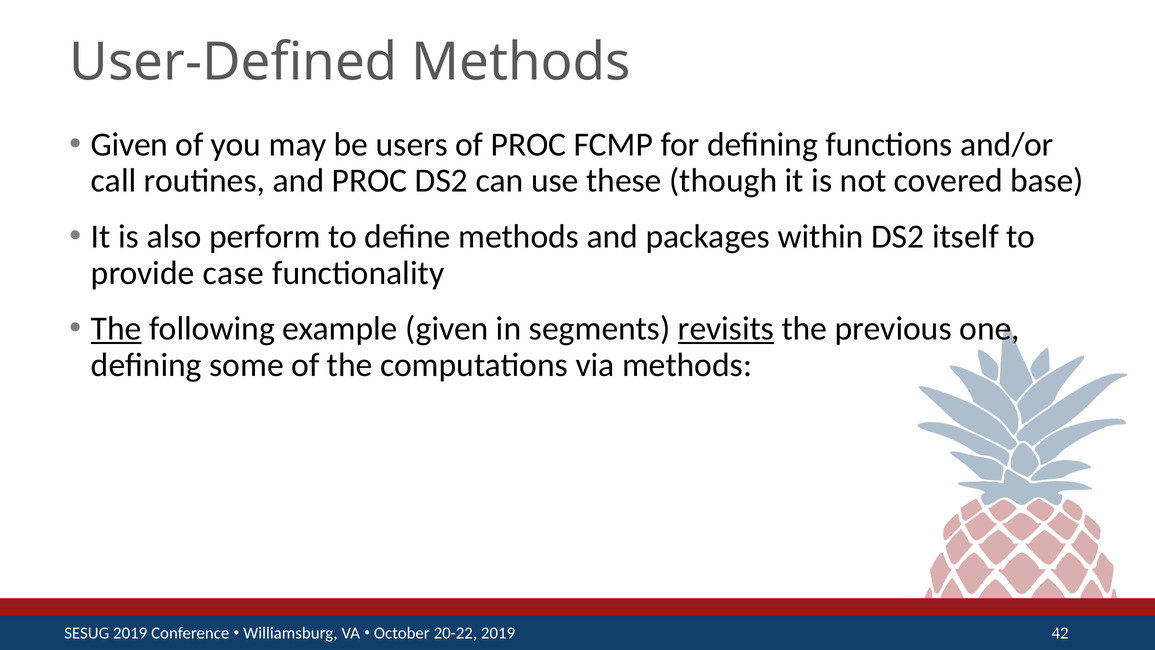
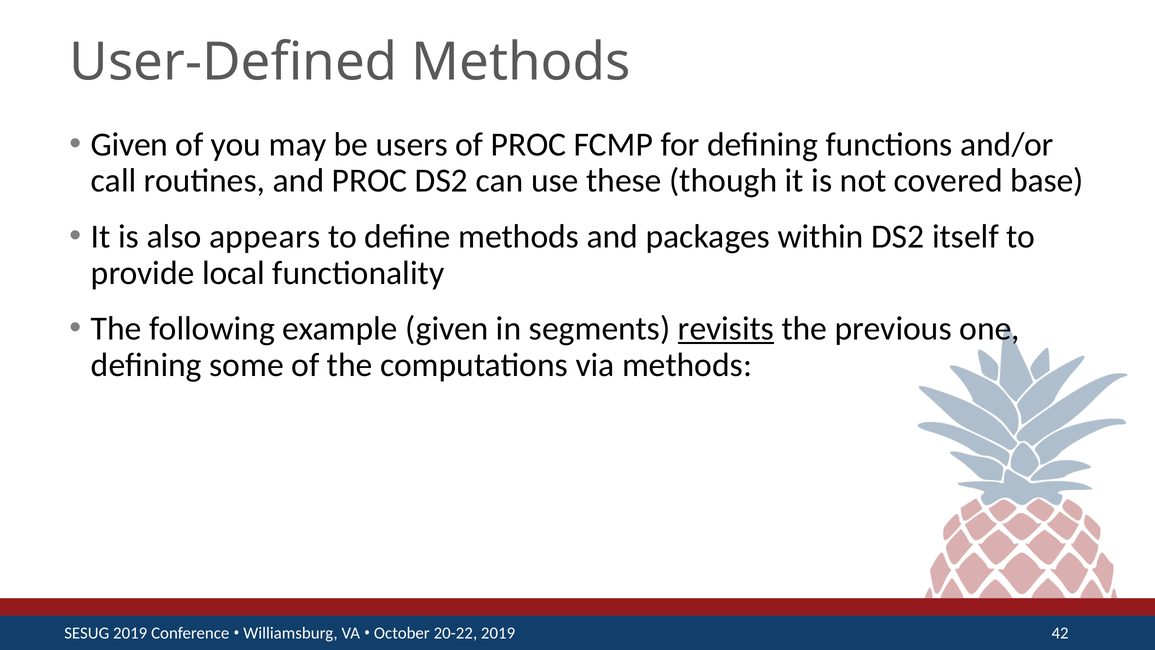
perform: perform -> appears
case: case -> local
The at (116, 328) underline: present -> none
